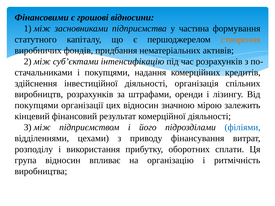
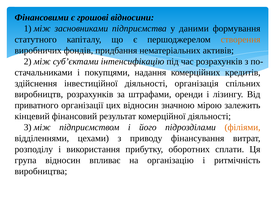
частина: частина -> даними
покупцями at (36, 105): покупцями -> приватного
філіями colour: blue -> orange
